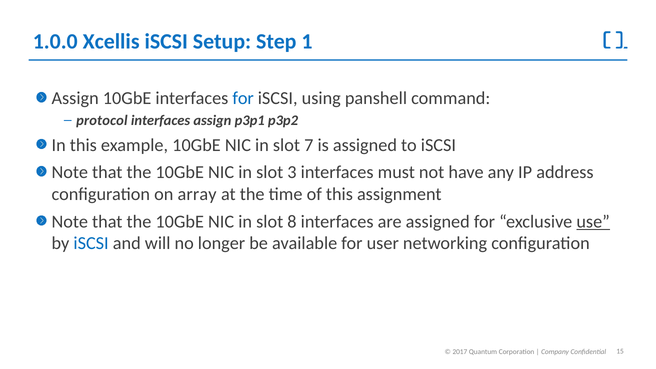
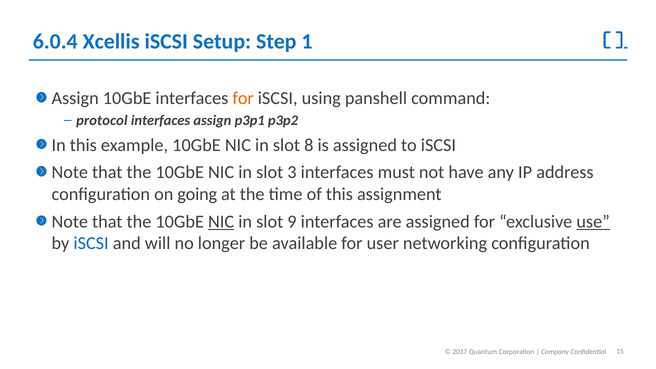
1.0.0: 1.0.0 -> 6.0.4
for at (243, 98) colour: blue -> orange
7: 7 -> 8
array: array -> going
NIC at (221, 222) underline: none -> present
8: 8 -> 9
